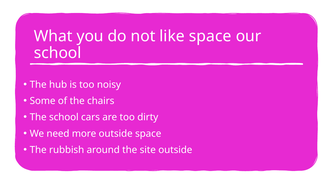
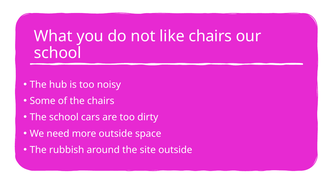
like space: space -> chairs
